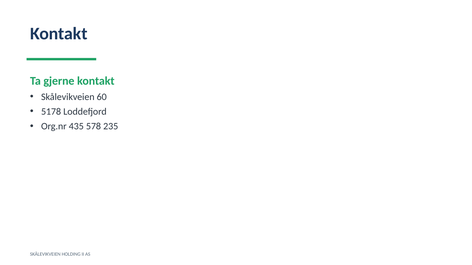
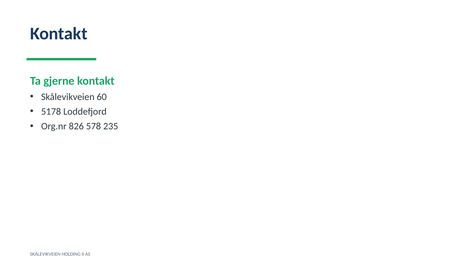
435: 435 -> 826
